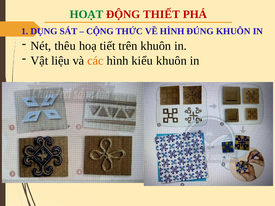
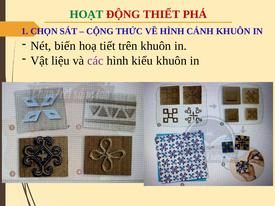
DỤNG: DỤNG -> CHỌN
ĐÚNG: ĐÚNG -> CÁNH
thêu: thêu -> biến
các colour: orange -> purple
